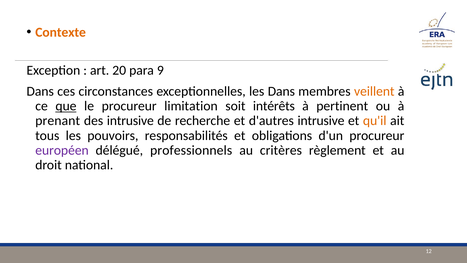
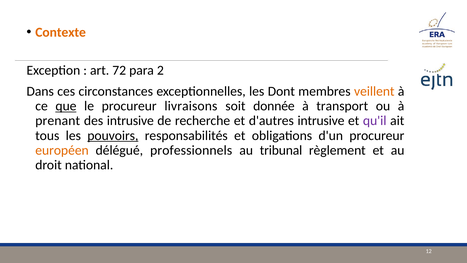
20: 20 -> 72
9: 9 -> 2
les Dans: Dans -> Dont
limitation: limitation -> livraisons
intérêts: intérêts -> donnée
pertinent: pertinent -> transport
qu'il colour: orange -> purple
pouvoirs underline: none -> present
européen colour: purple -> orange
critères: critères -> tribunal
